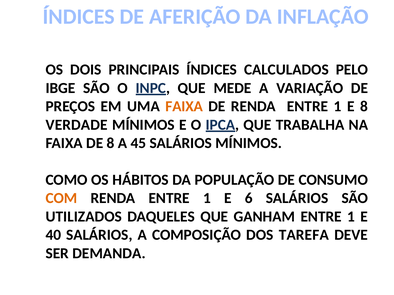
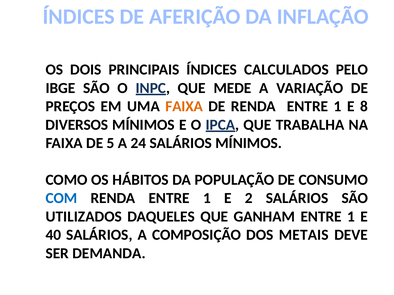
VERDADE: VERDADE -> DIVERSOS
DE 8: 8 -> 5
45: 45 -> 24
COM colour: orange -> blue
6: 6 -> 2
TAREFA: TAREFA -> METAIS
